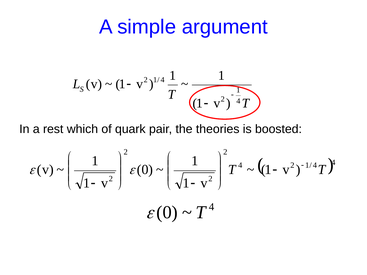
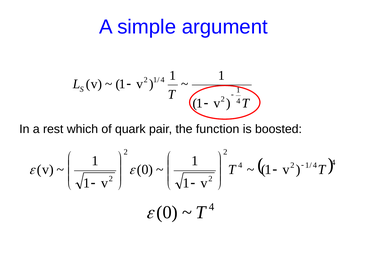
theories: theories -> function
